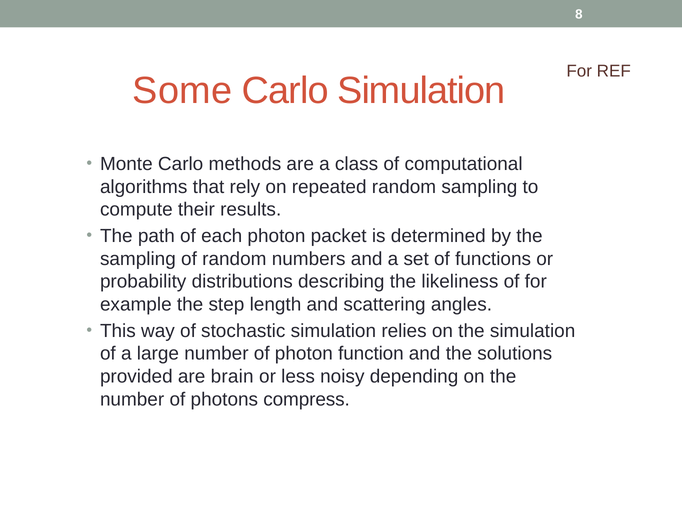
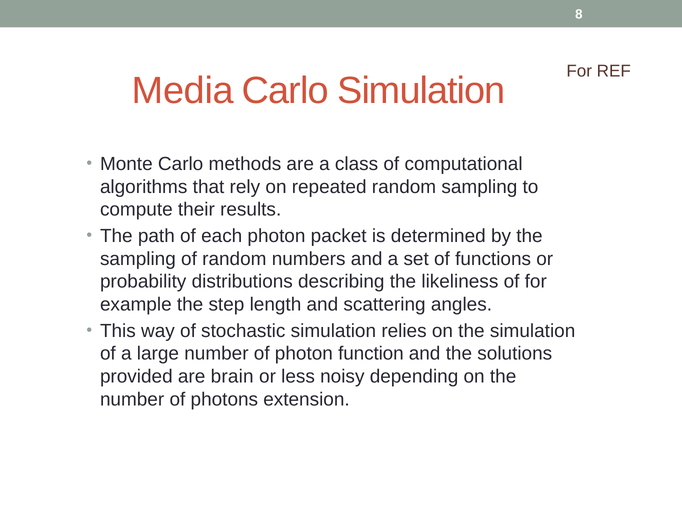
Some: Some -> Media
compress: compress -> extension
